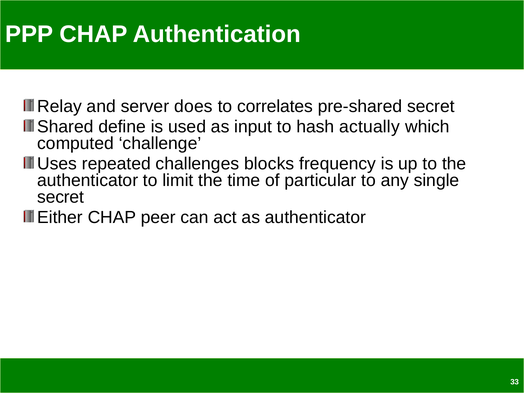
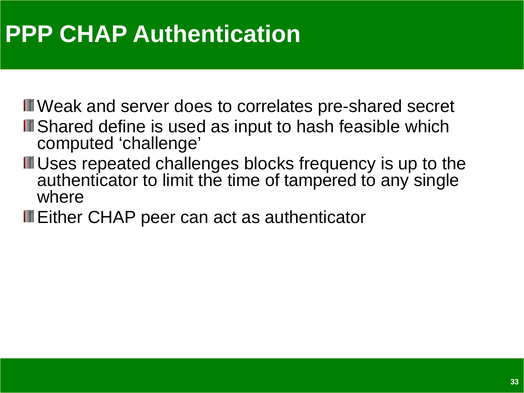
Relay: Relay -> Weak
actually: actually -> feasible
particular: particular -> tampered
secret at (61, 197): secret -> where
